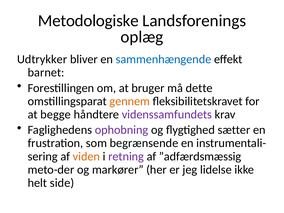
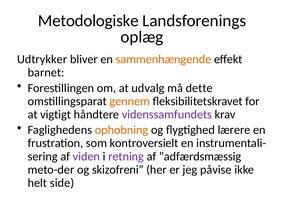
sammenhængende colour: blue -> orange
bruger: bruger -> udvalg
begge: begge -> vigtigt
ophobning colour: purple -> orange
sætter: sætter -> lærere
begrænsende: begrænsende -> kontroversielt
viden colour: orange -> purple
markører: markører -> skizofreni
lidelse: lidelse -> påvise
